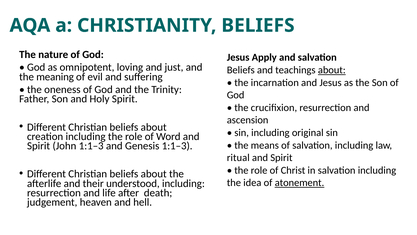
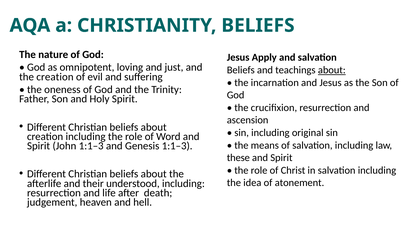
the meaning: meaning -> creation
ritual: ritual -> these
atonement underline: present -> none
